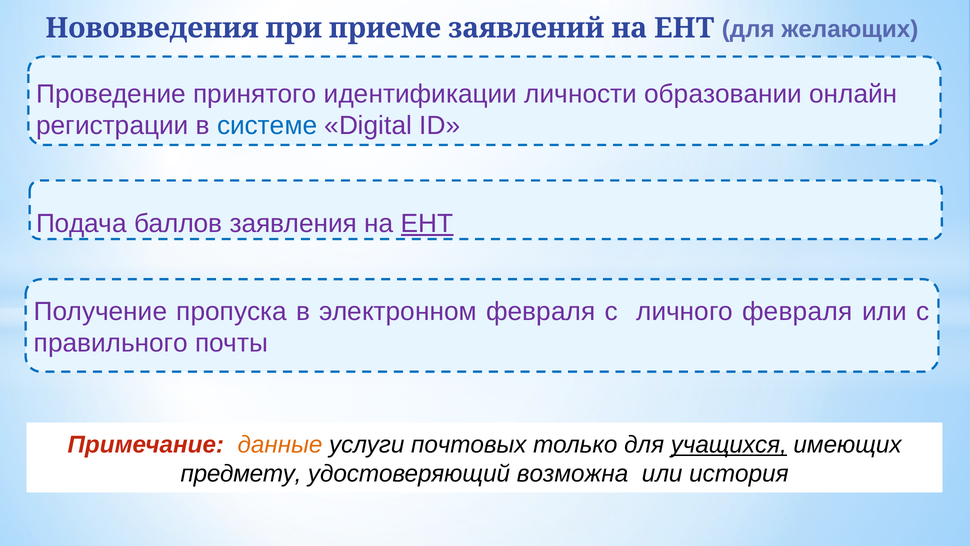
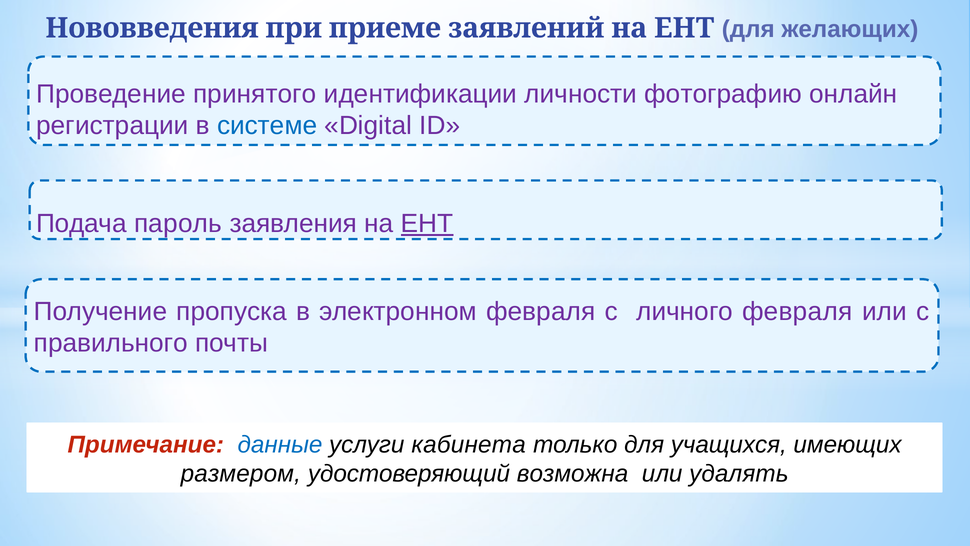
образовании: образовании -> фотографию
баллов: баллов -> пароль
данные colour: orange -> blue
почтовых: почтовых -> кабинета
учащихся underline: present -> none
предмету: предмету -> размером
история: история -> удалять
